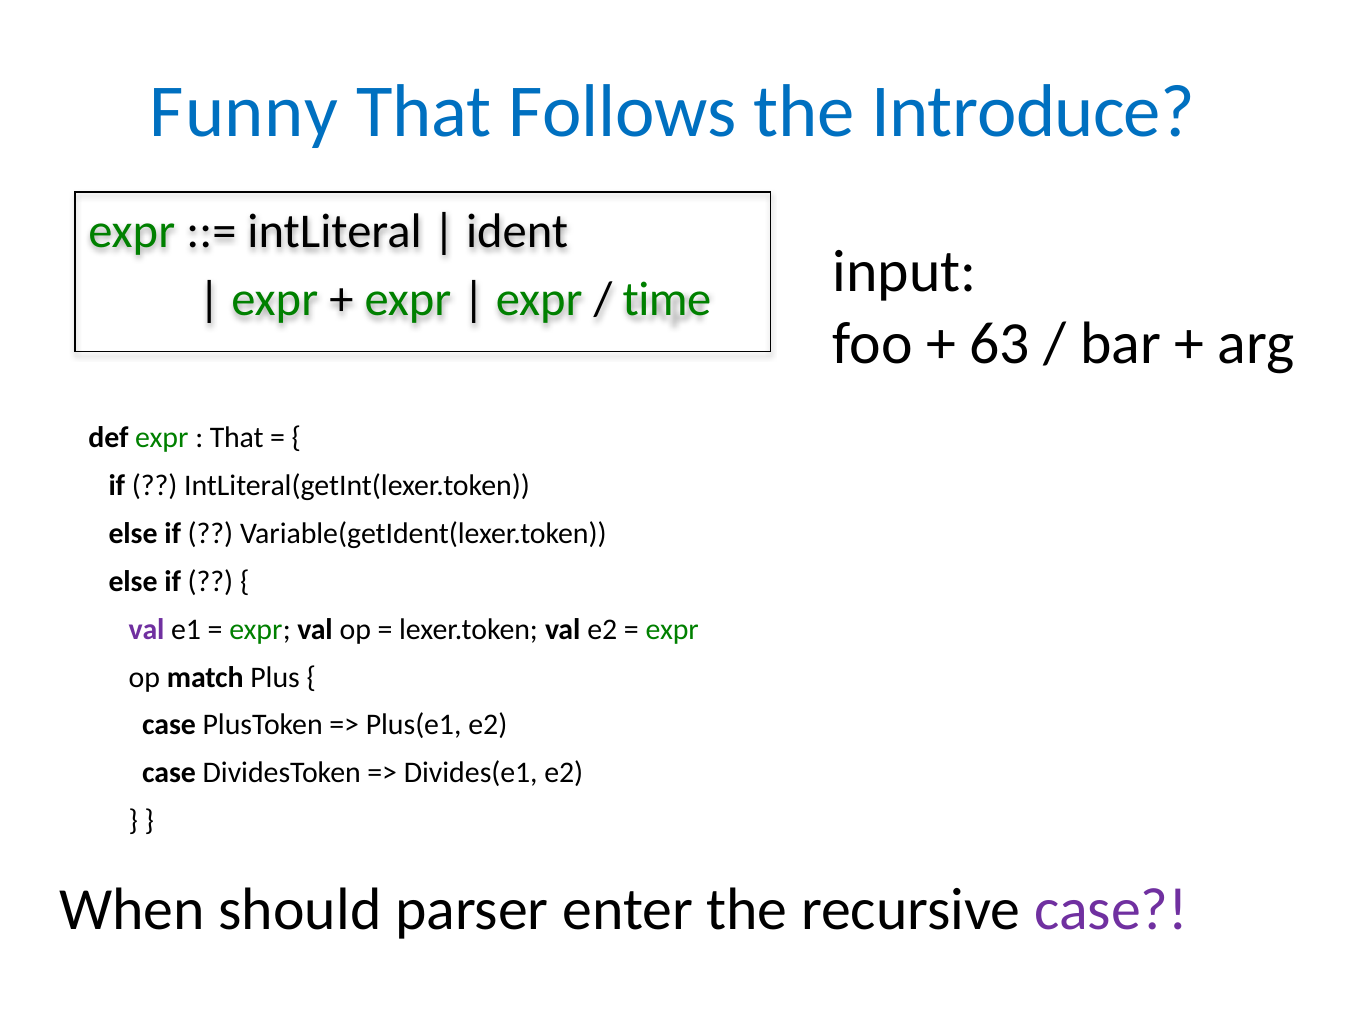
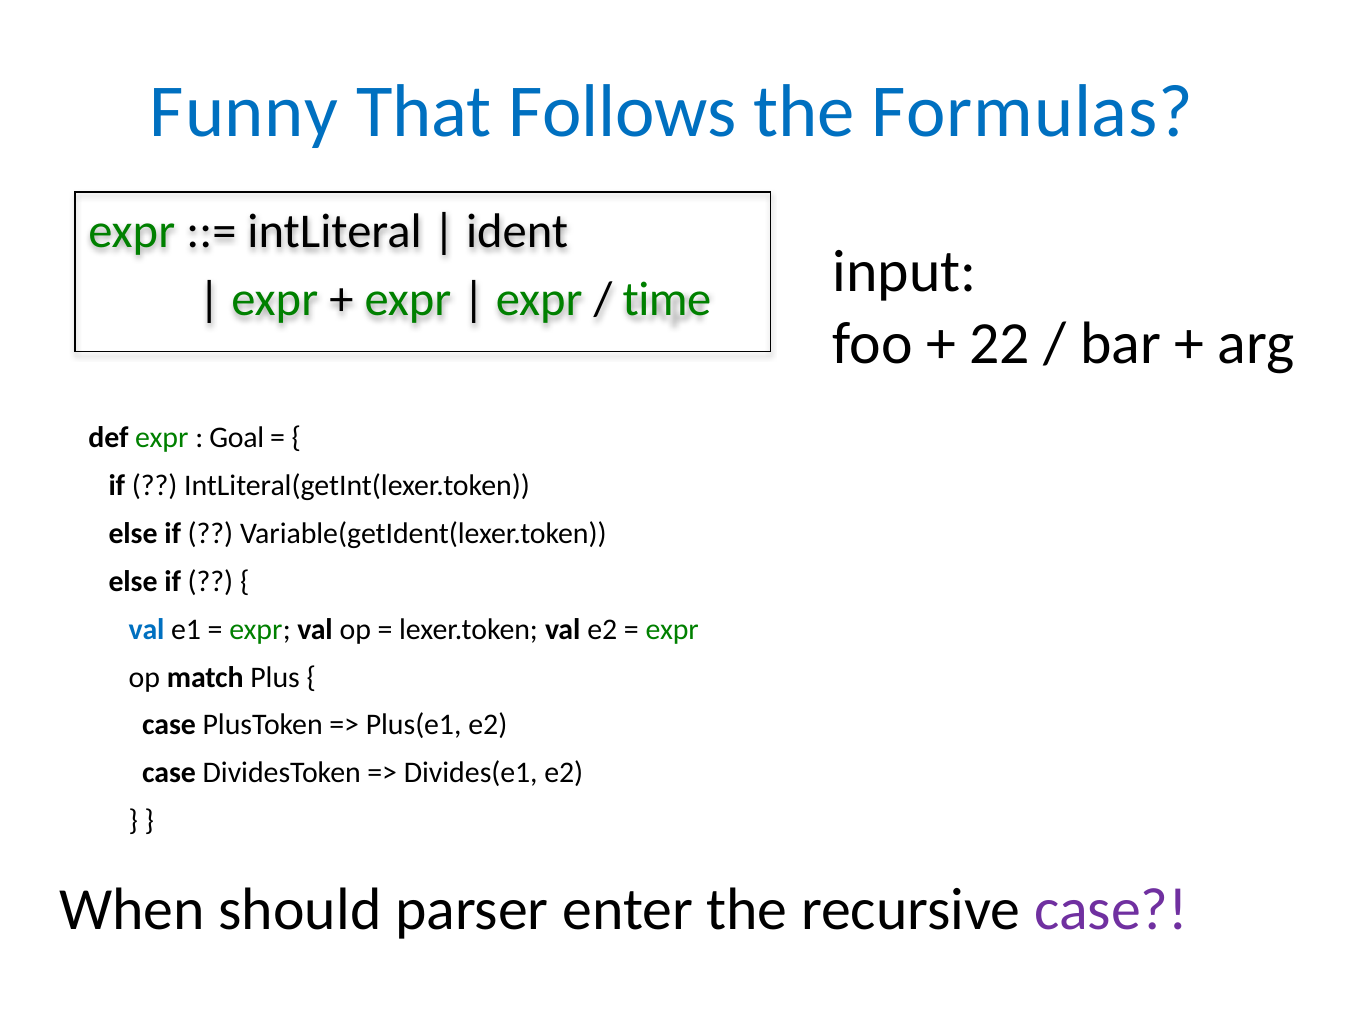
Introduce: Introduce -> Formulas
63: 63 -> 22
That at (237, 438): That -> Goal
val at (147, 629) colour: purple -> blue
